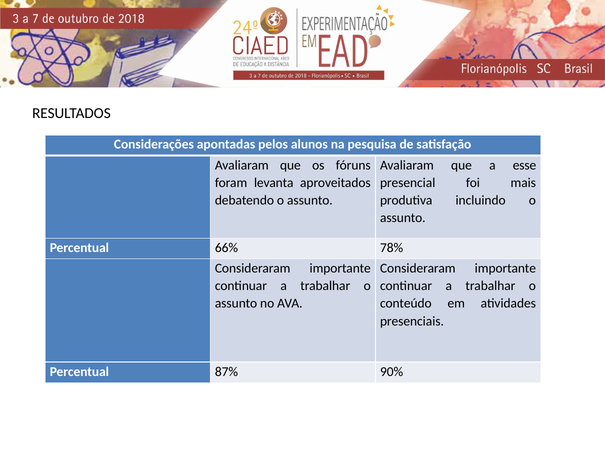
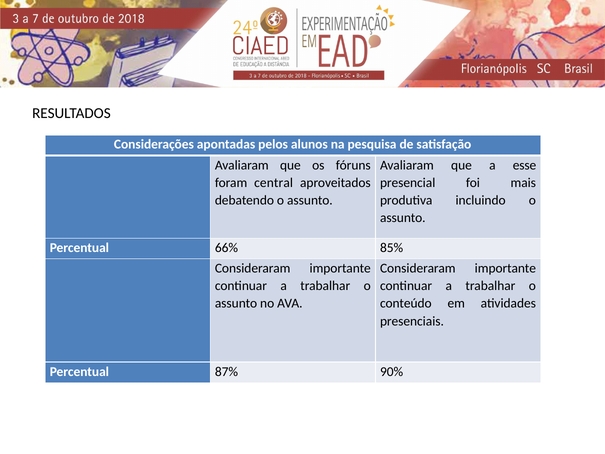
levanta: levanta -> central
78%: 78% -> 85%
